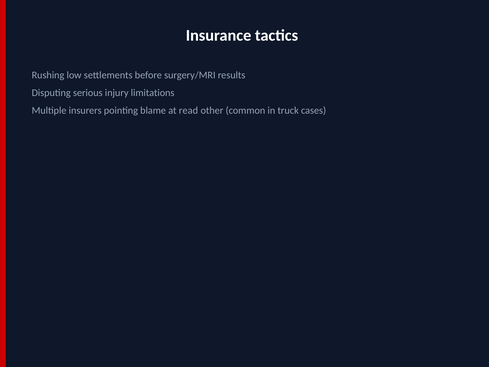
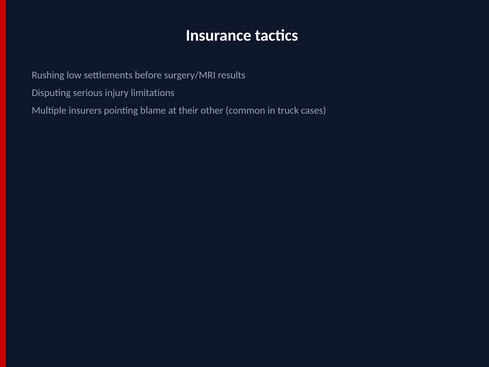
read: read -> their
